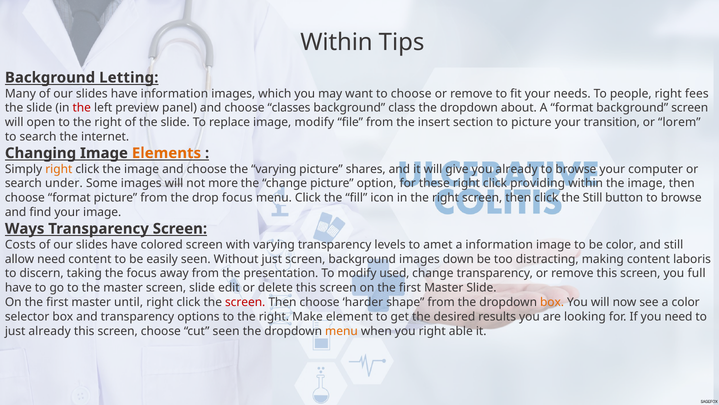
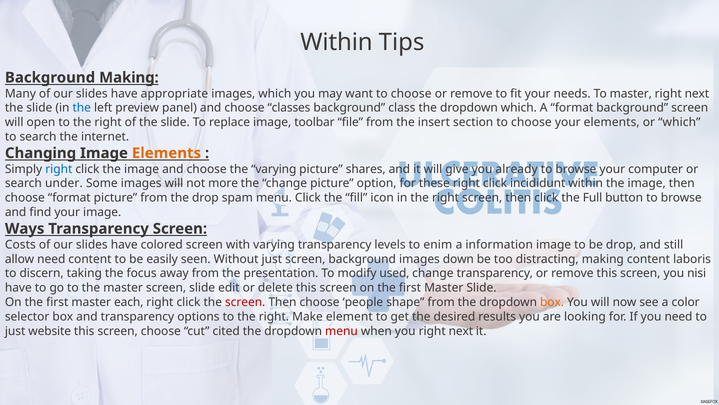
Background Letting: Letting -> Making
have information: information -> appropriate
To people: people -> master
fees at (697, 93): fees -> next
the at (82, 108) colour: red -> blue
dropdown about: about -> which
image modify: modify -> toolbar
section to picture: picture -> choose
your transition: transition -> elements
or lorem: lorem -> which
right at (59, 169) colour: orange -> blue
providing: providing -> incididunt
drop focus: focus -> spam
the Still: Still -> Full
amet: amet -> enim
be color: color -> drop
full: full -> nisi
until: until -> each
harder: harder -> people
just already: already -> website
cut seen: seen -> cited
menu at (341, 331) colour: orange -> red
you right able: able -> next
